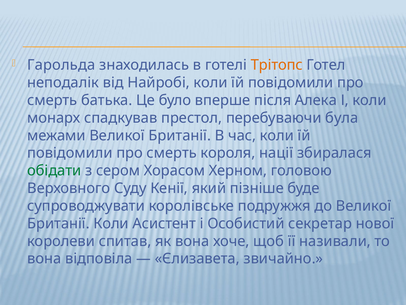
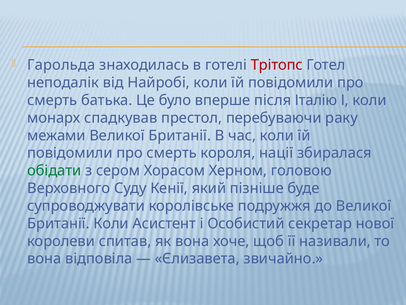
Трітопс colour: orange -> red
Алека: Алека -> Італію
була: була -> раку
